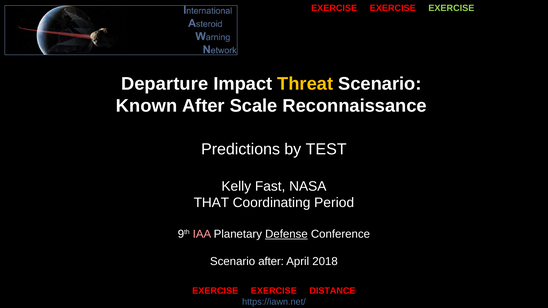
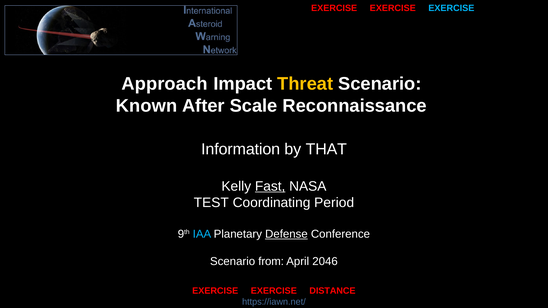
EXERCISE at (451, 8) colour: light green -> light blue
Departure: Departure -> Approach
Predictions: Predictions -> Information
TEST: TEST -> THAT
Fast underline: none -> present
THAT: THAT -> TEST
IAA colour: pink -> light blue
Scenario after: after -> from
2018: 2018 -> 2046
